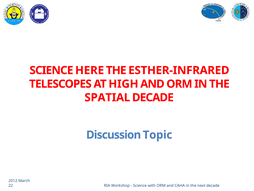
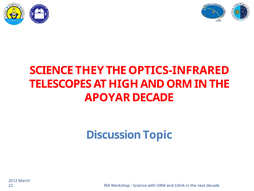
HERE: HERE -> THEY
ESTHER-INFRARED: ESTHER-INFRARED -> OPTICS-INFRARED
SPATIAL: SPATIAL -> APOYAR
